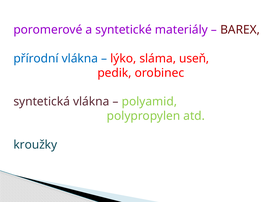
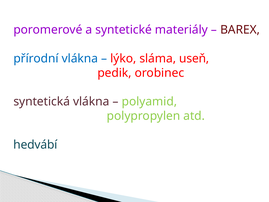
kroužky: kroužky -> hedvábí
